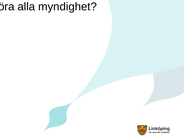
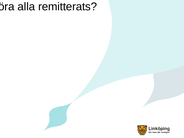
myndighet: myndighet -> remitterats
